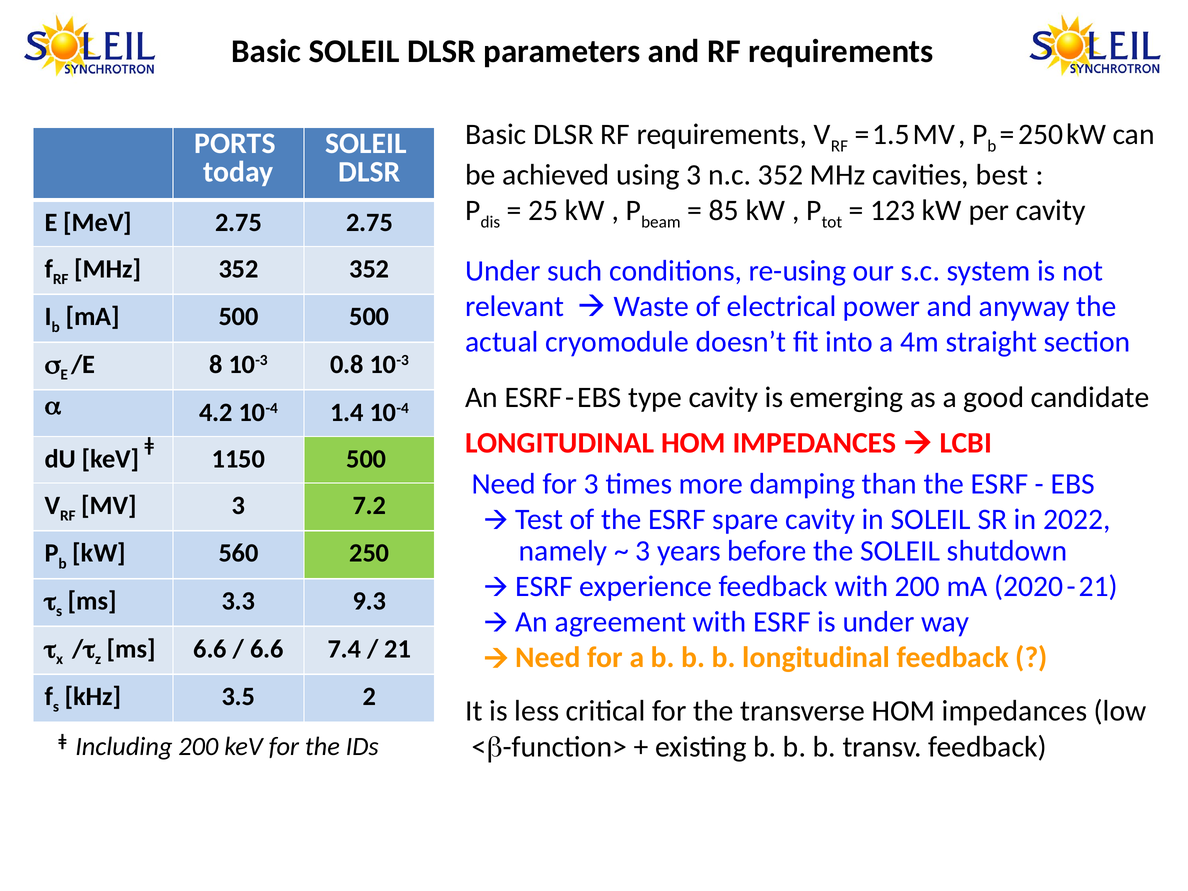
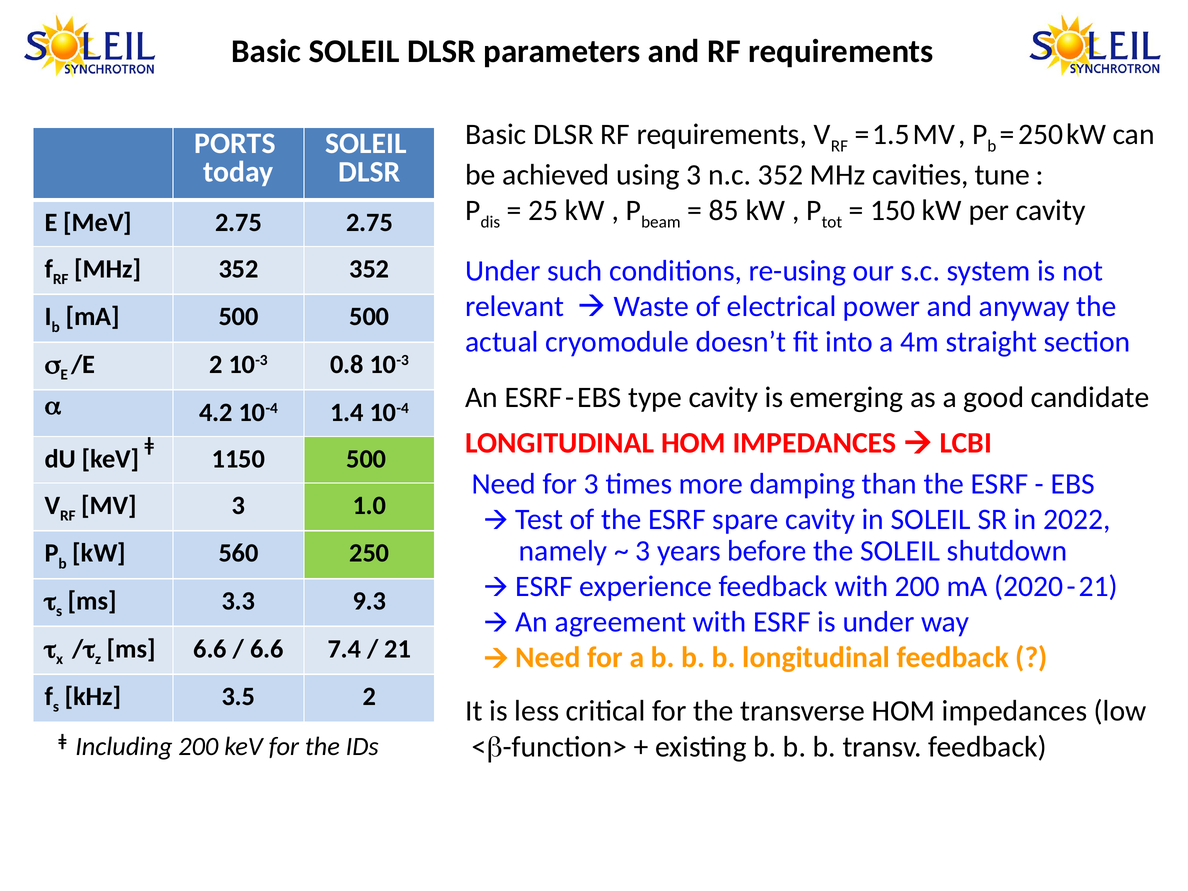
best: best -> tune
123: 123 -> 150
/E 8: 8 -> 2
7.2: 7.2 -> 1.0
